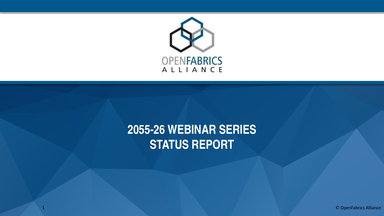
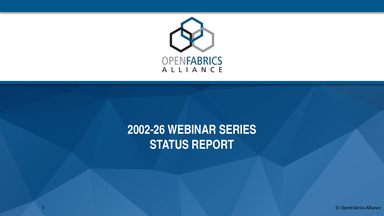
2055-26: 2055-26 -> 2002-26
